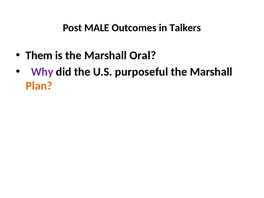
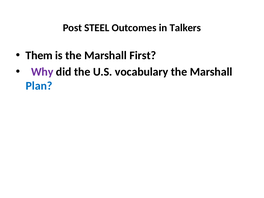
MALE: MALE -> STEEL
Oral: Oral -> First
purposeful: purposeful -> vocabulary
Plan colour: orange -> blue
